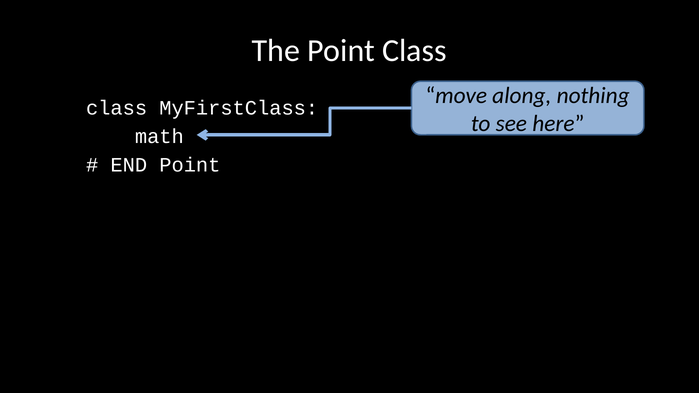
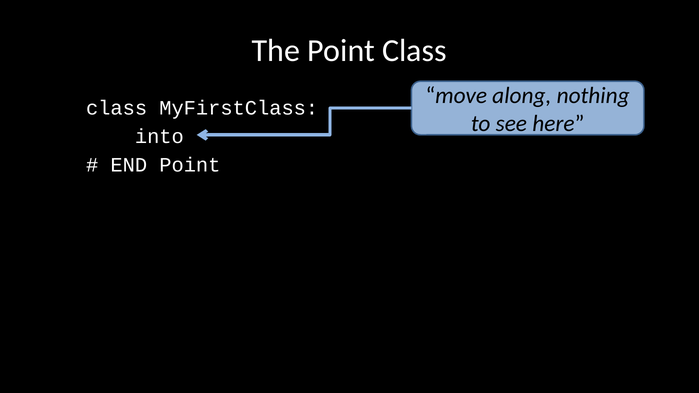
math: math -> into
